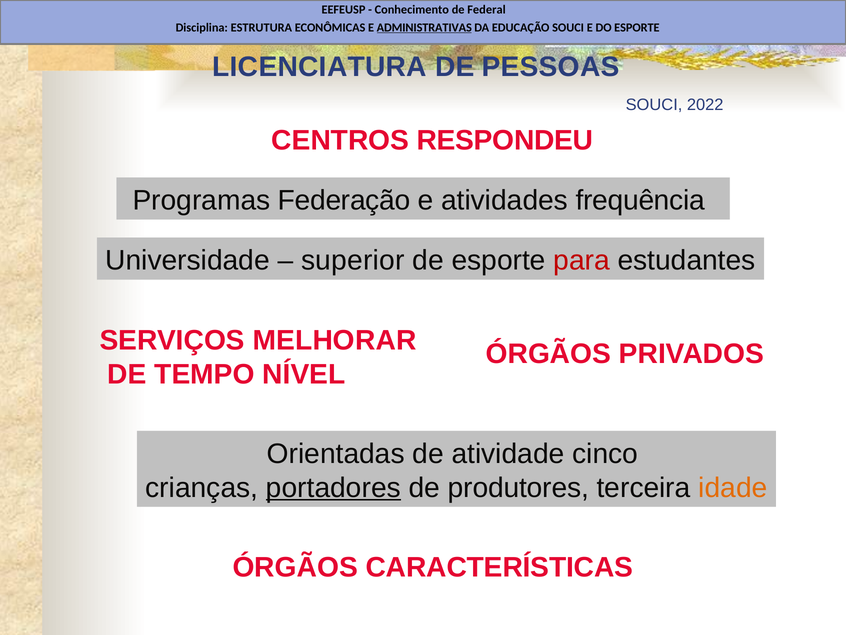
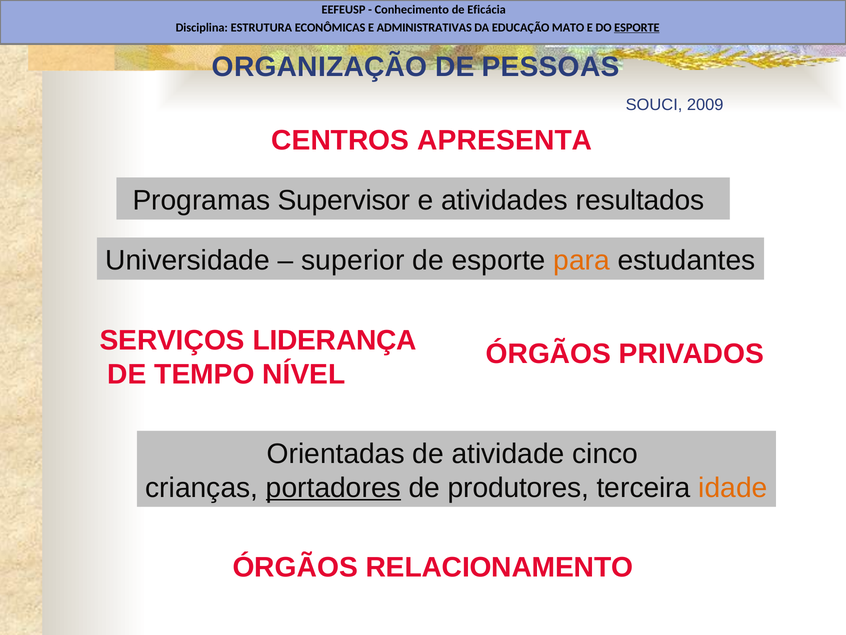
Federal: Federal -> Eficácia
ADMINISTRATIVAS underline: present -> none
EDUCAÇÃO SOUCI: SOUCI -> MATO
ESPORTE at (637, 28) underline: none -> present
LICENCIATURA: LICENCIATURA -> ORGANIZAÇÃO
2022: 2022 -> 2009
RESPONDEU: RESPONDEU -> APRESENTA
Federação: Federação -> Supervisor
frequência: frequência -> resultados
para colour: red -> orange
MELHORAR: MELHORAR -> LIDERANÇA
CARACTERÍSTICAS: CARACTERÍSTICAS -> RELACIONAMENTO
